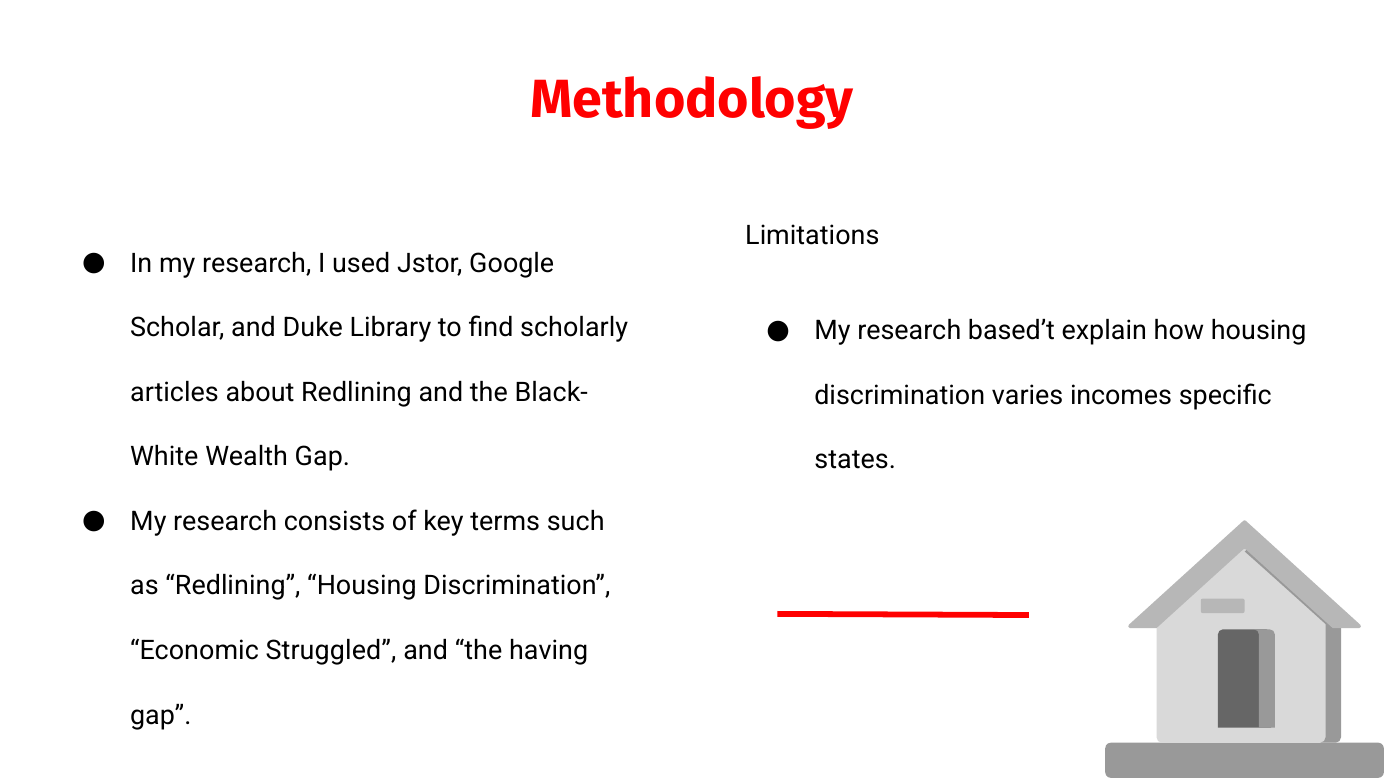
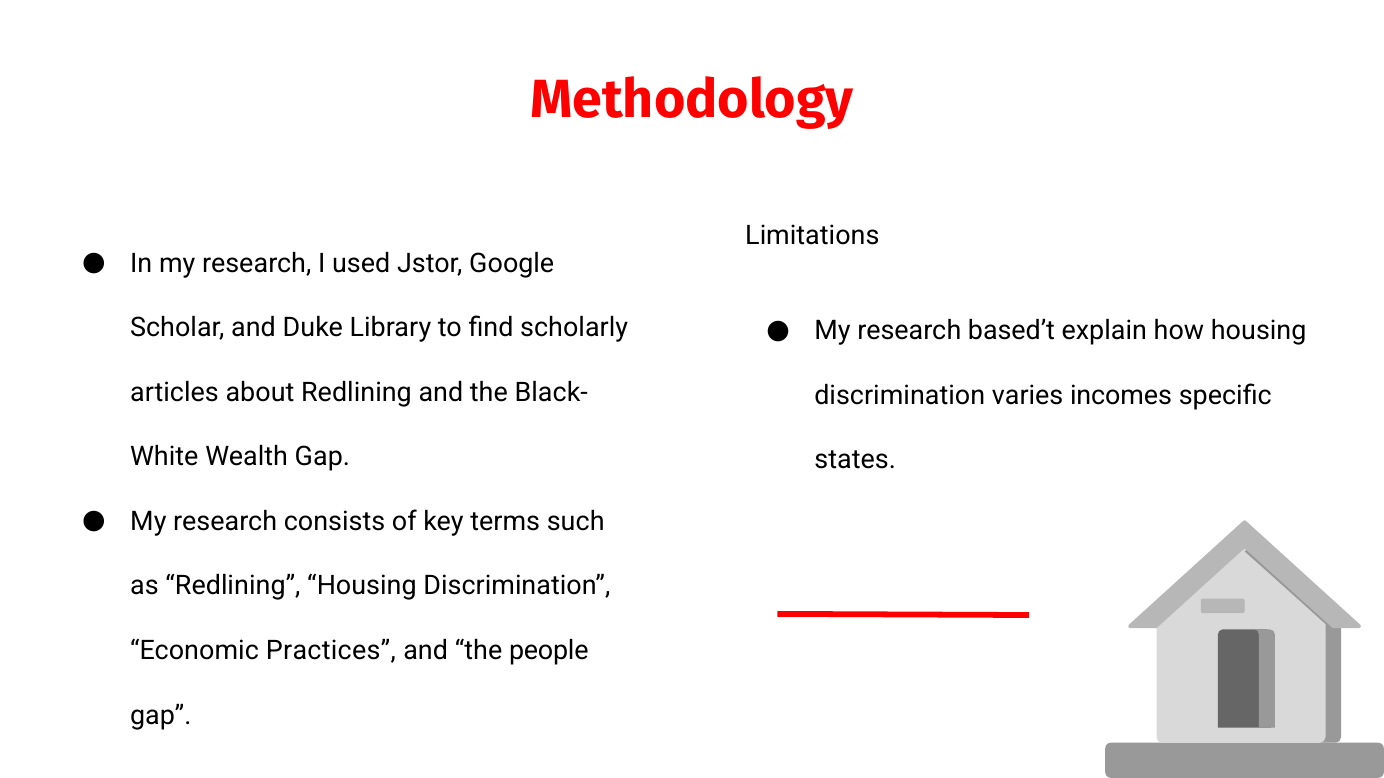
Struggled: Struggled -> Practices
having: having -> people
